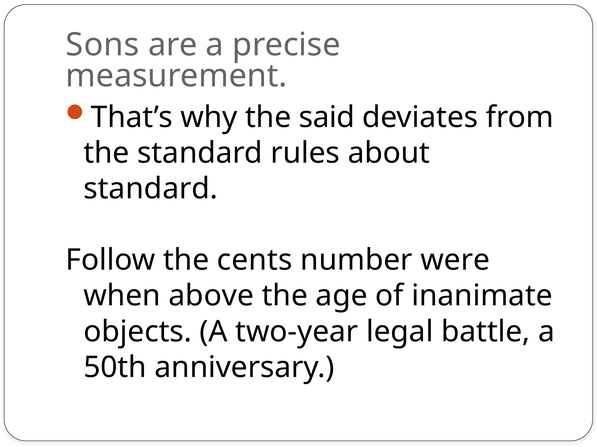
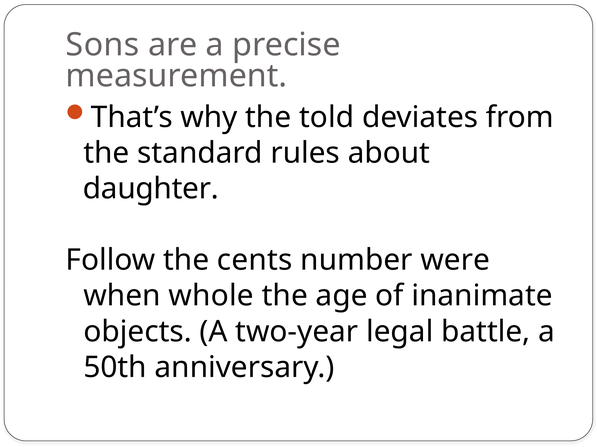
said: said -> told
standard at (151, 189): standard -> daughter
above: above -> whole
